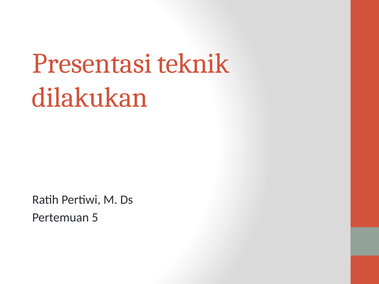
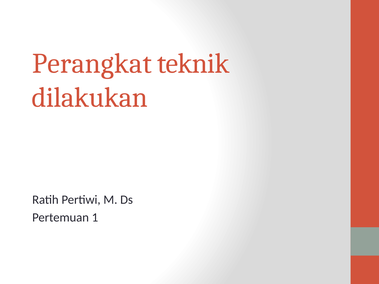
Presentasi: Presentasi -> Perangkat
5: 5 -> 1
